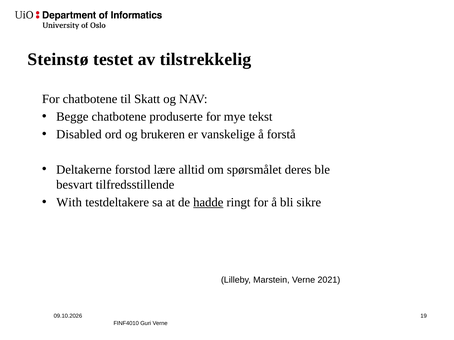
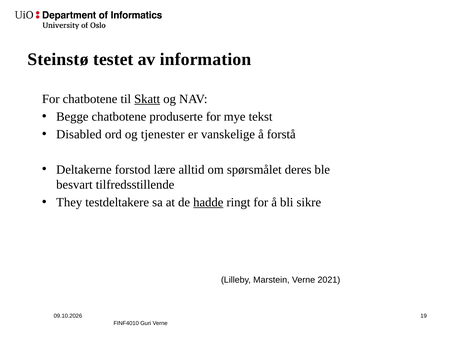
tilstrekkelig: tilstrekkelig -> information
Skatt underline: none -> present
brukeren: brukeren -> tjenester
With: With -> They
